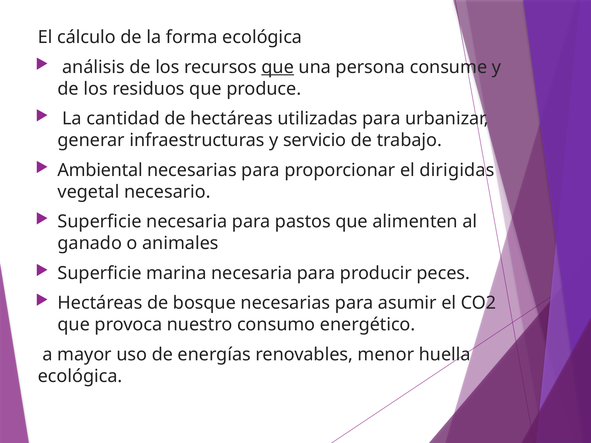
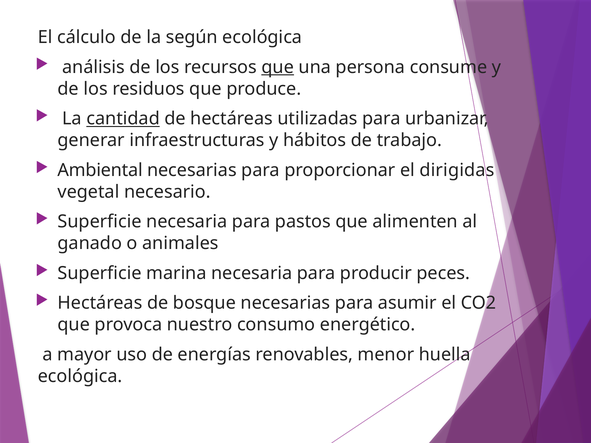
forma: forma -> según
cantidad underline: none -> present
servicio: servicio -> hábitos
